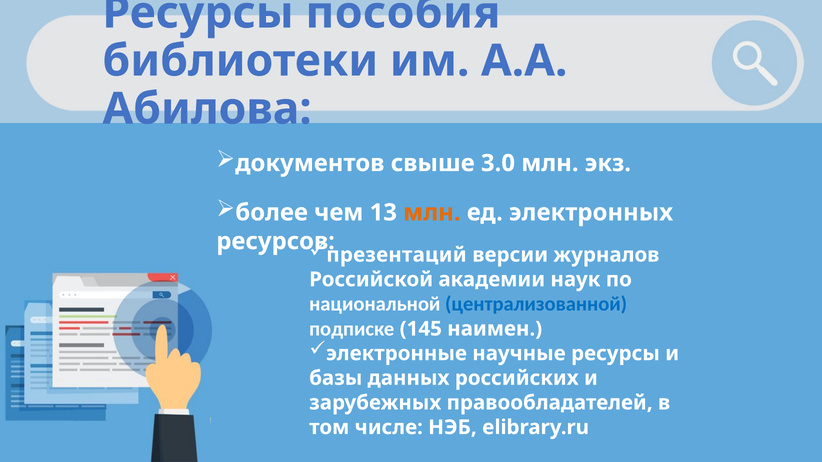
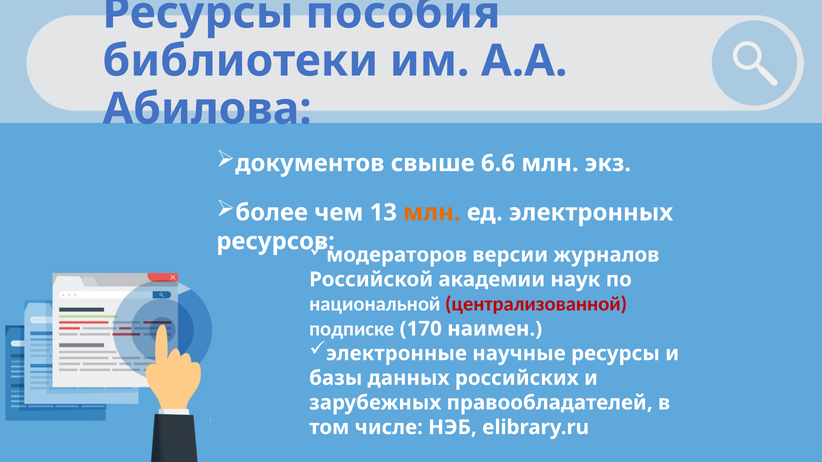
3.0: 3.0 -> 6.6
презентаций: презентаций -> модераторов
централизованной colour: blue -> red
145: 145 -> 170
